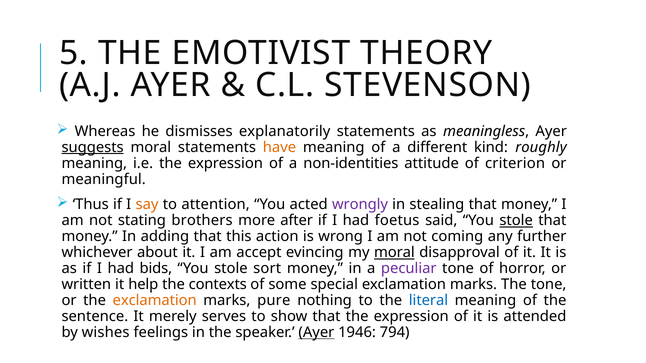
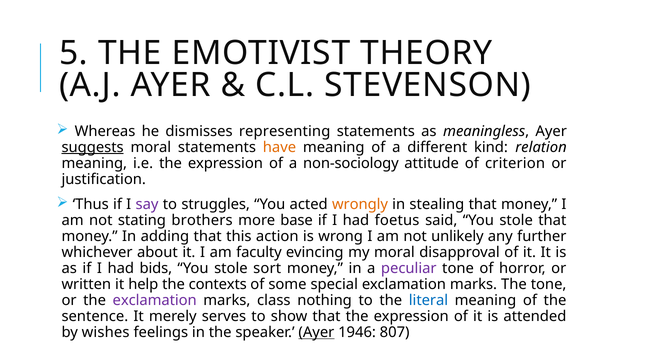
explanatorily: explanatorily -> representing
roughly: roughly -> relation
non-identities: non-identities -> non-sociology
meaningful: meaningful -> justification
say colour: orange -> purple
attention: attention -> struggles
wrongly colour: purple -> orange
after: after -> base
stole at (516, 221) underline: present -> none
coming: coming -> unlikely
accept: accept -> faculty
moral at (394, 253) underline: present -> none
exclamation at (155, 301) colour: orange -> purple
pure: pure -> class
794: 794 -> 807
